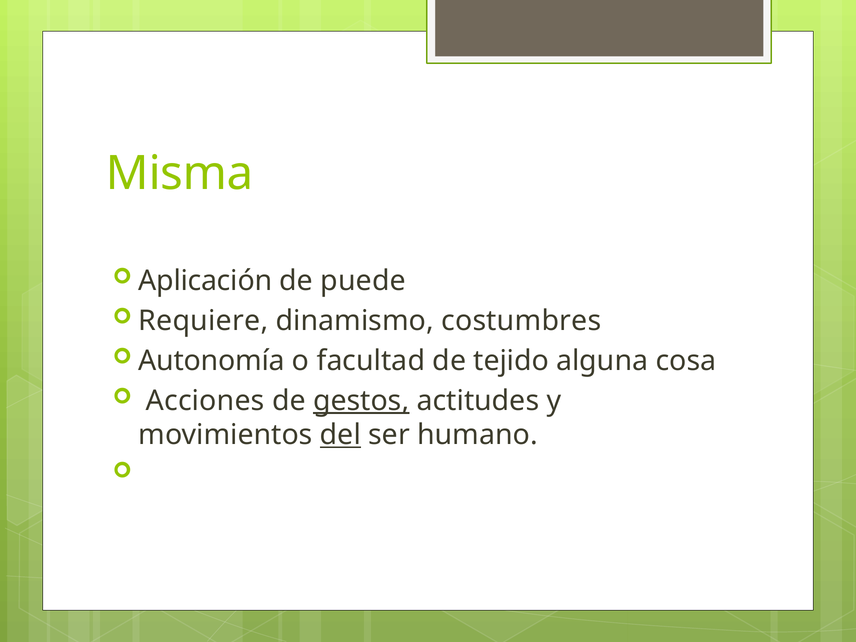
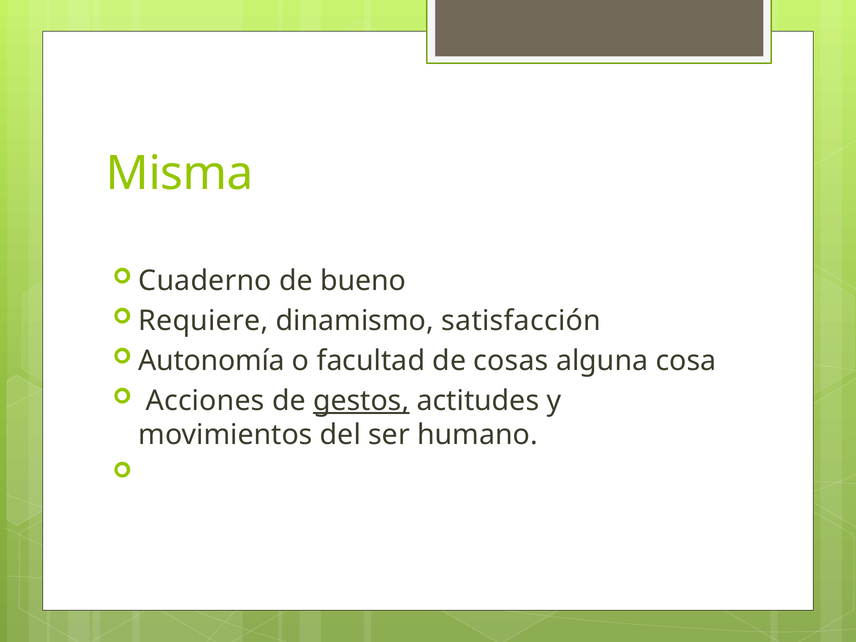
Aplicación: Aplicación -> Cuaderno
puede: puede -> bueno
costumbres: costumbres -> satisfacción
tejido: tejido -> cosas
del underline: present -> none
